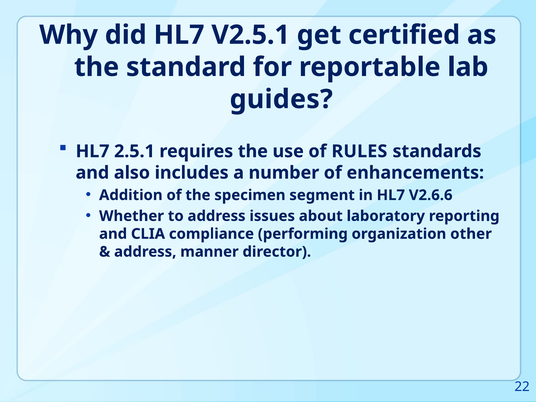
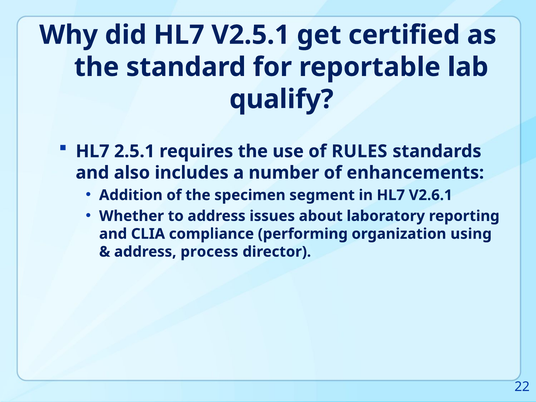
guides: guides -> qualify
V2.6.6: V2.6.6 -> V2.6.1
other: other -> using
manner: manner -> process
